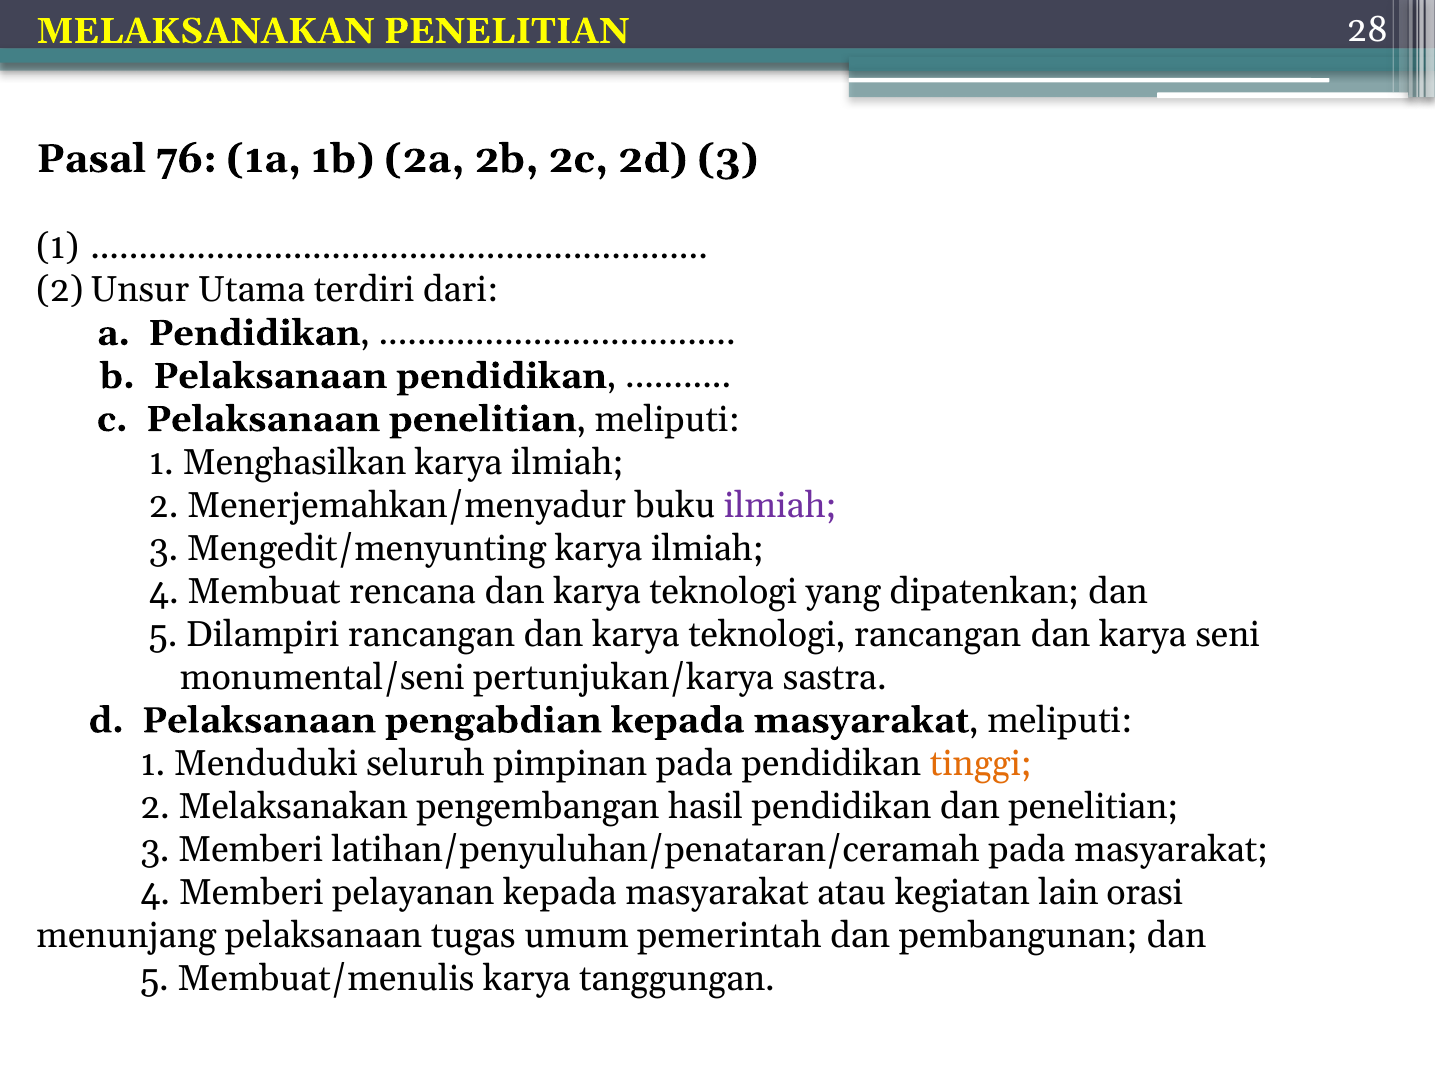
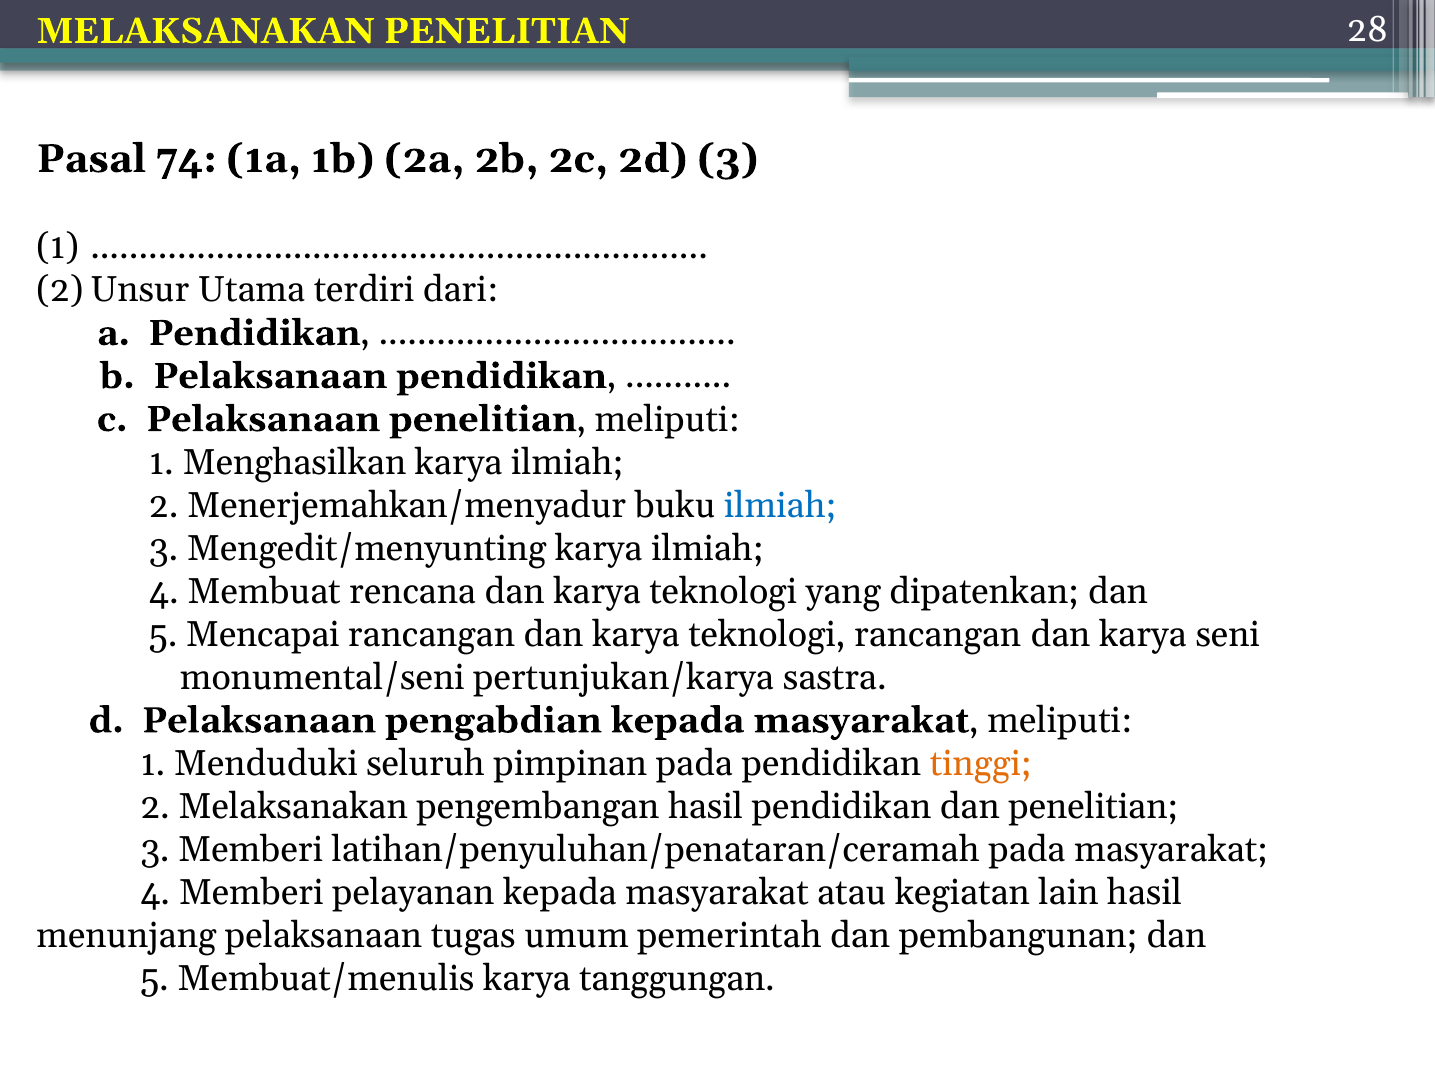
76: 76 -> 74
ilmiah at (780, 505) colour: purple -> blue
Dilampiri: Dilampiri -> Mencapai
lain orasi: orasi -> hasil
